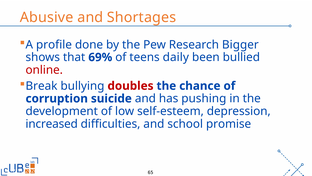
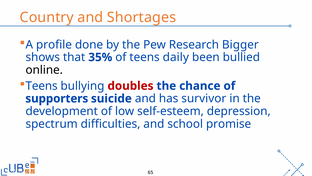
Abusive: Abusive -> Country
69%: 69% -> 35%
online colour: red -> black
Break at (42, 86): Break -> Teens
corruption: corruption -> supporters
pushing: pushing -> survivor
increased: increased -> spectrum
